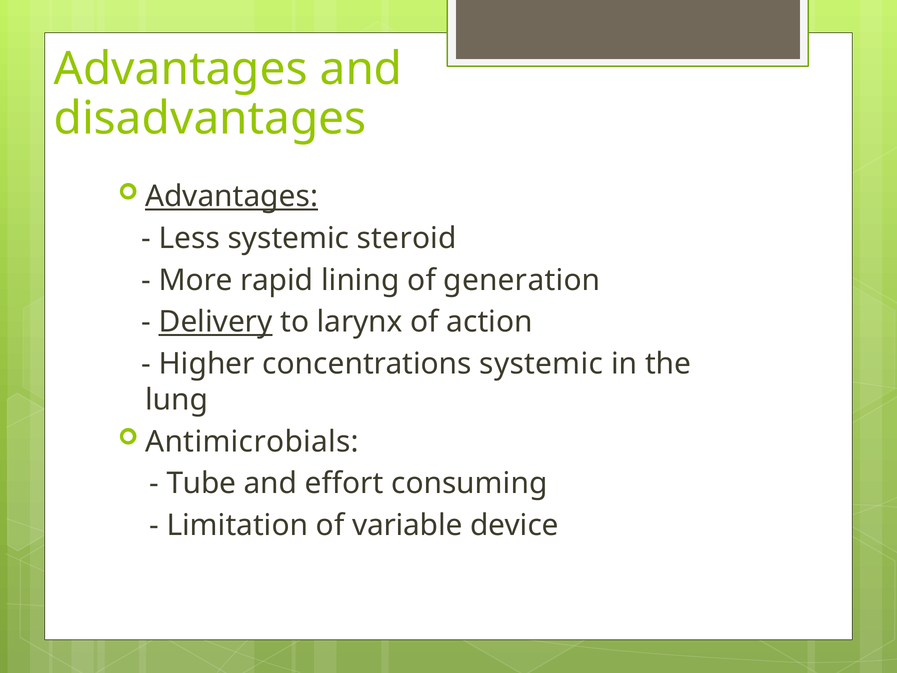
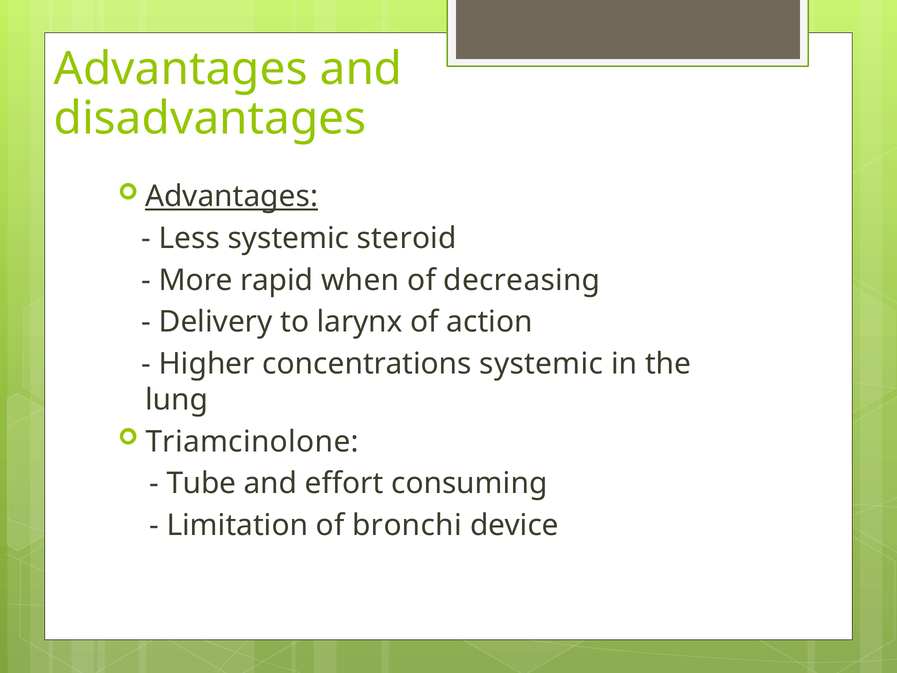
lining: lining -> when
generation: generation -> decreasing
Delivery underline: present -> none
Antimicrobials: Antimicrobials -> Triamcinolone
variable: variable -> bronchi
